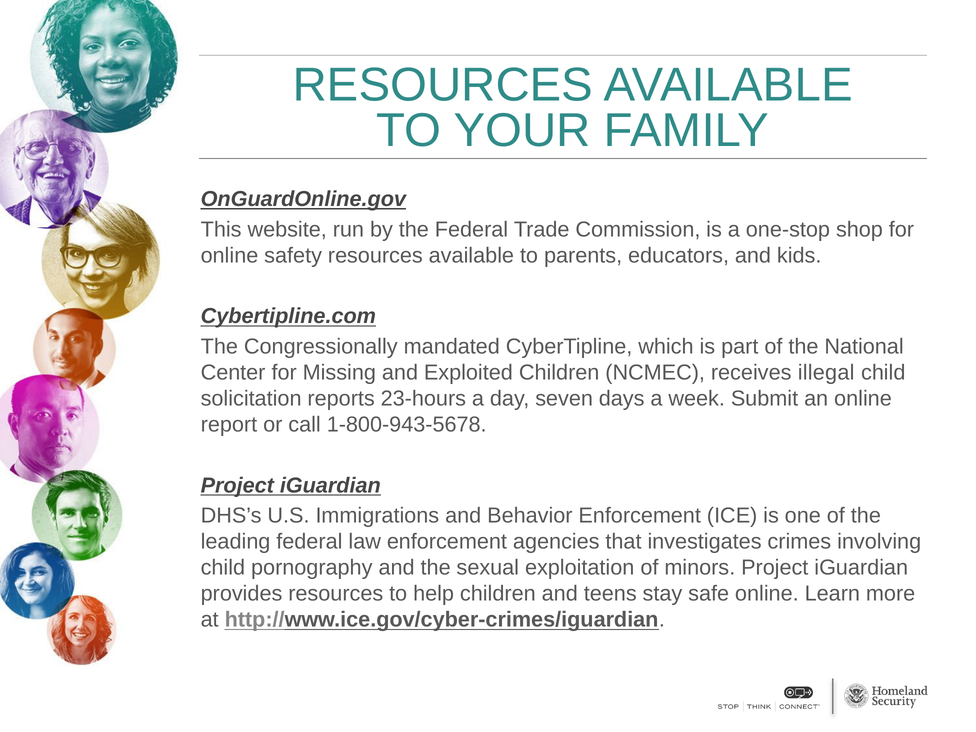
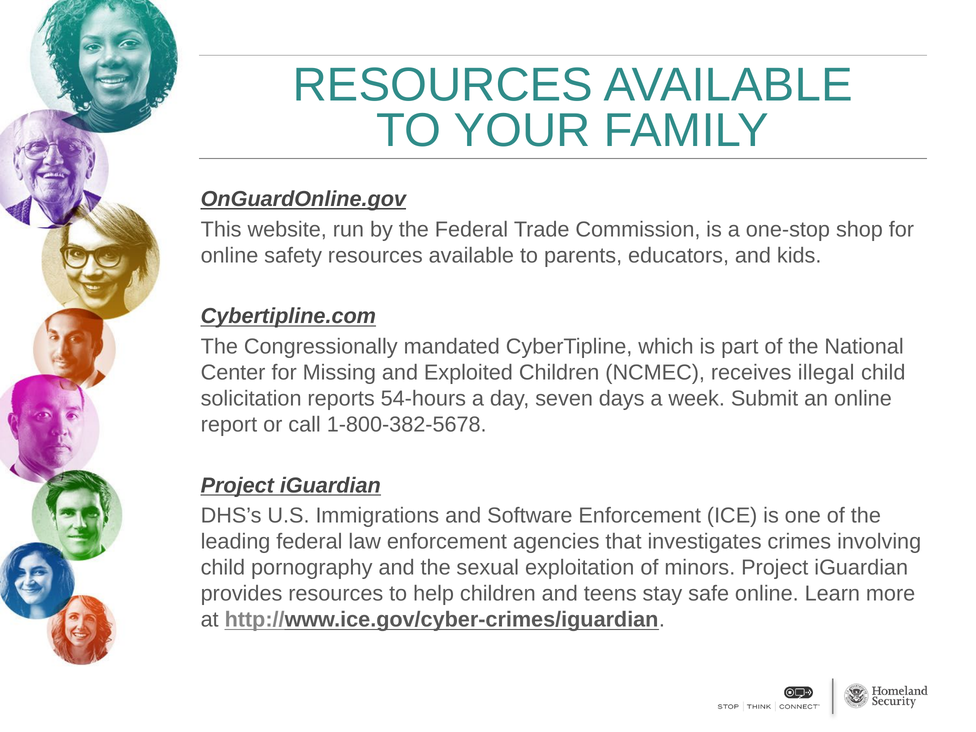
23-hours: 23-hours -> 54-hours
1-800-943-5678: 1-800-943-5678 -> 1-800-382-5678
Behavior: Behavior -> Software
